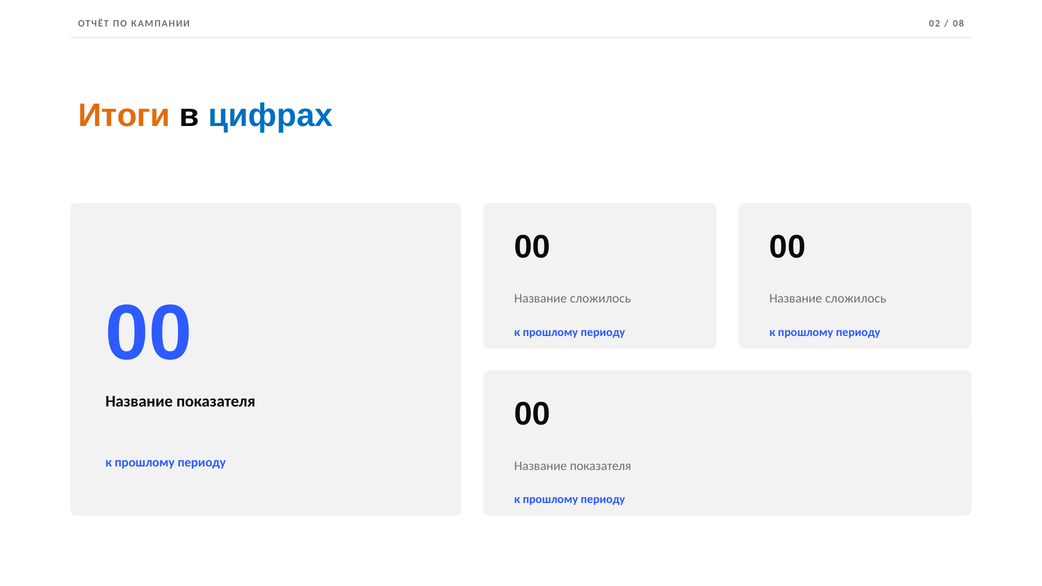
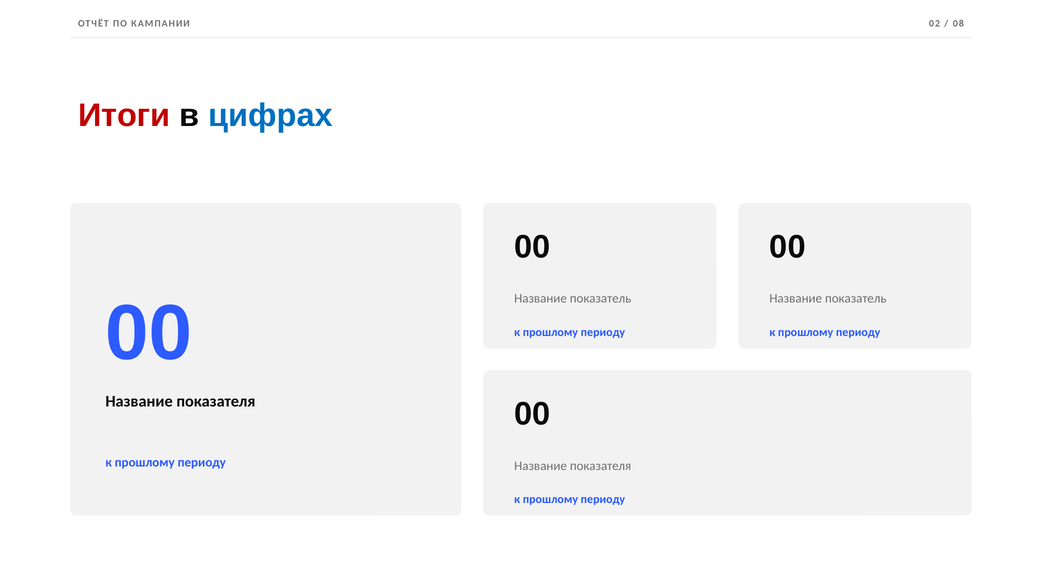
Итоги colour: orange -> red
сложилось at (600, 299): сложилось -> показатель
сложилось at (856, 299): сложилось -> показатель
